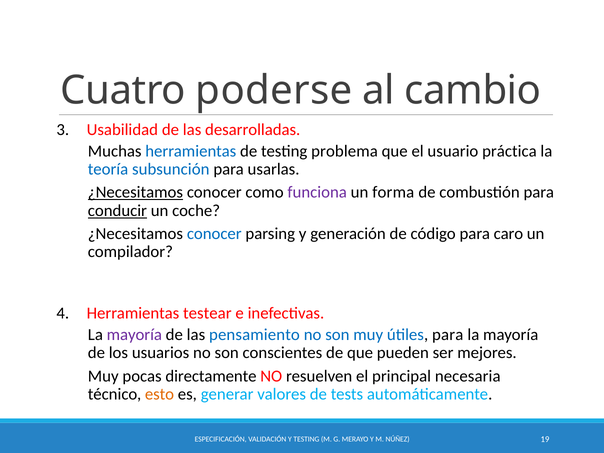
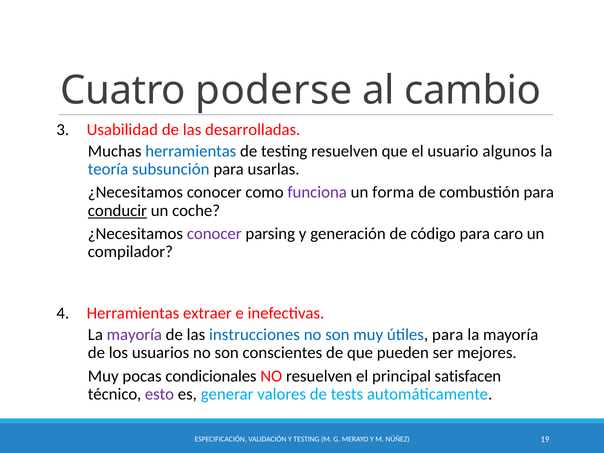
testing problema: problema -> resuelven
práctica: práctica -> algunos
¿Necesitamos at (135, 192) underline: present -> none
conocer at (214, 234) colour: blue -> purple
testear: testear -> extraer
pensamiento: pensamiento -> instrucciones
directamente: directamente -> condicionales
necesaria: necesaria -> satisfacen
esto colour: orange -> purple
